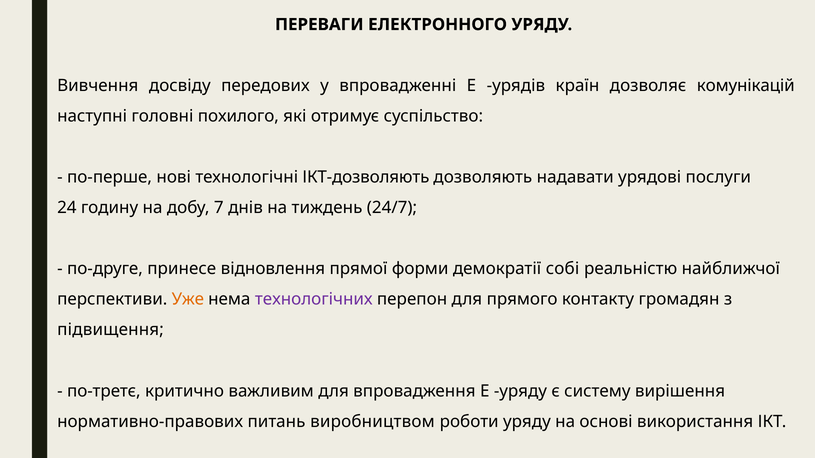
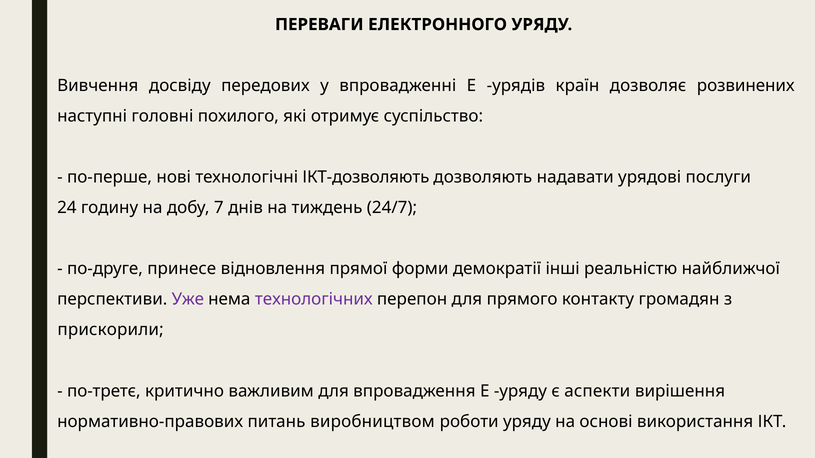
комунікацій: комунікацій -> розвинених
собі: собі -> інші
Уже colour: orange -> purple
підвищення: підвищення -> прискорили
систему: систему -> аспекти
